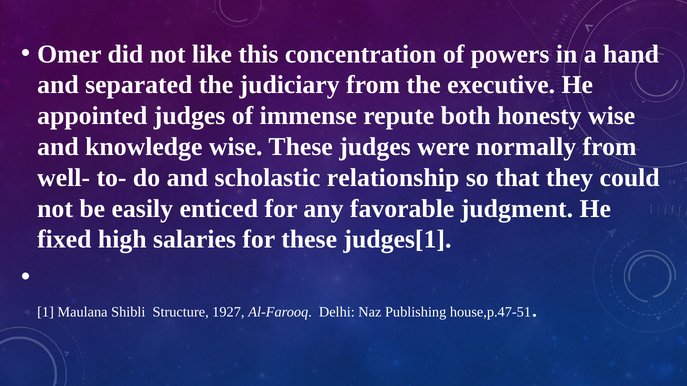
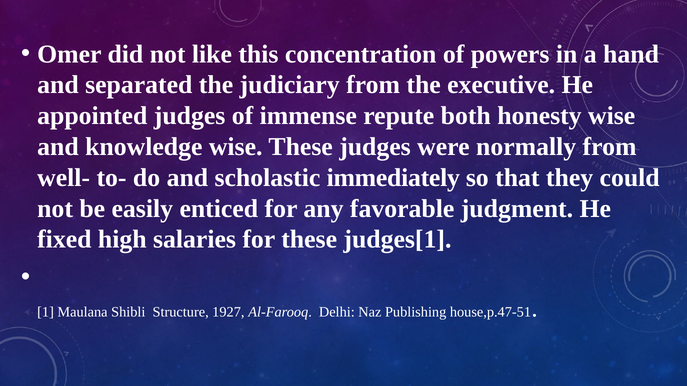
relationship: relationship -> immediately
